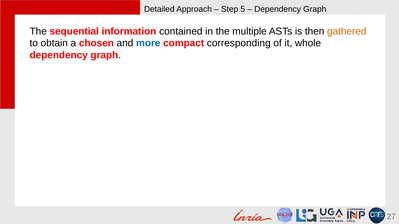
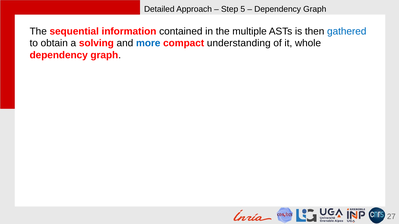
gathered colour: orange -> blue
chosen: chosen -> solving
corresponding: corresponding -> understanding
